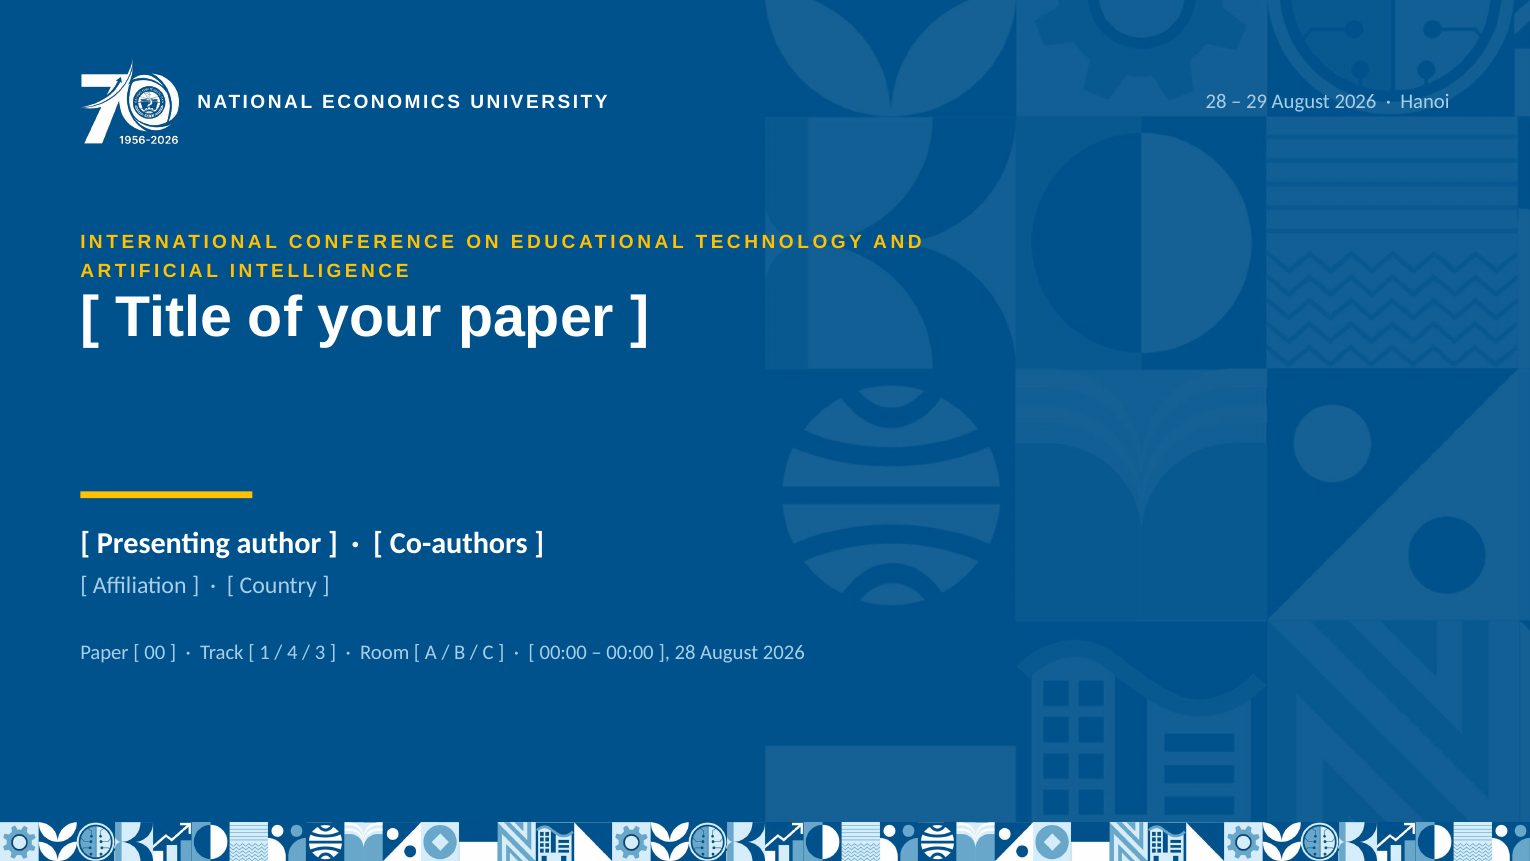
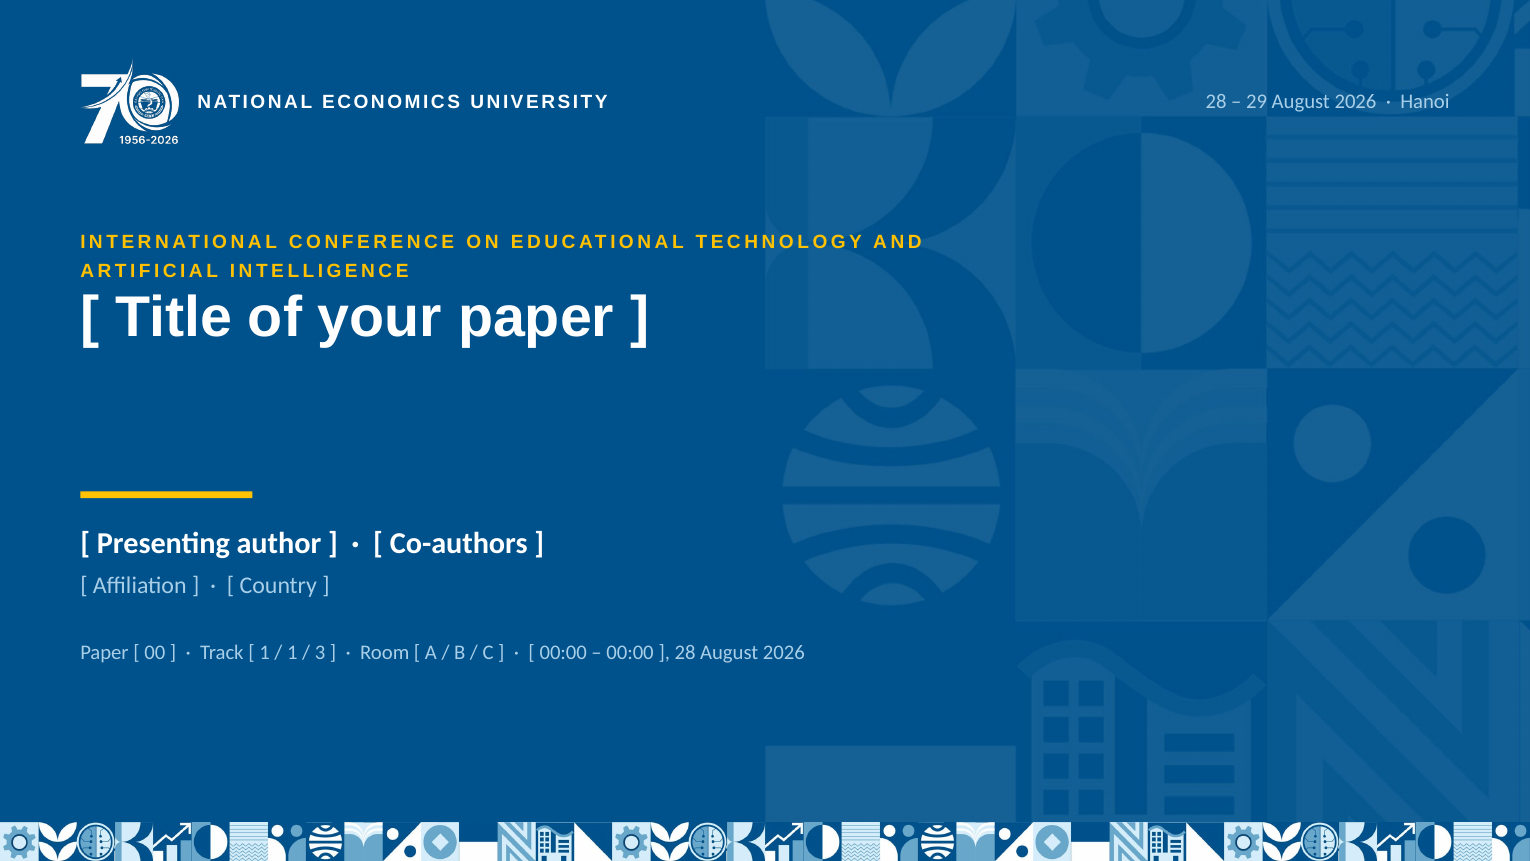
4 at (292, 652): 4 -> 1
